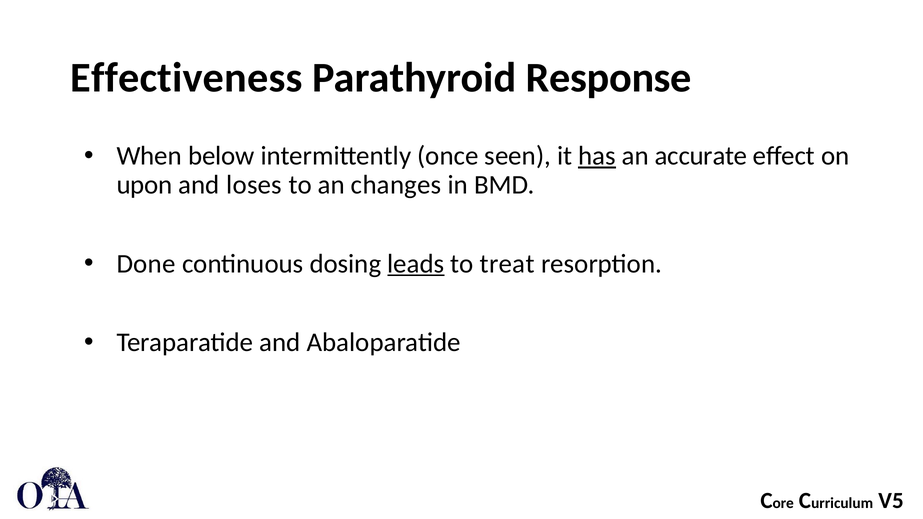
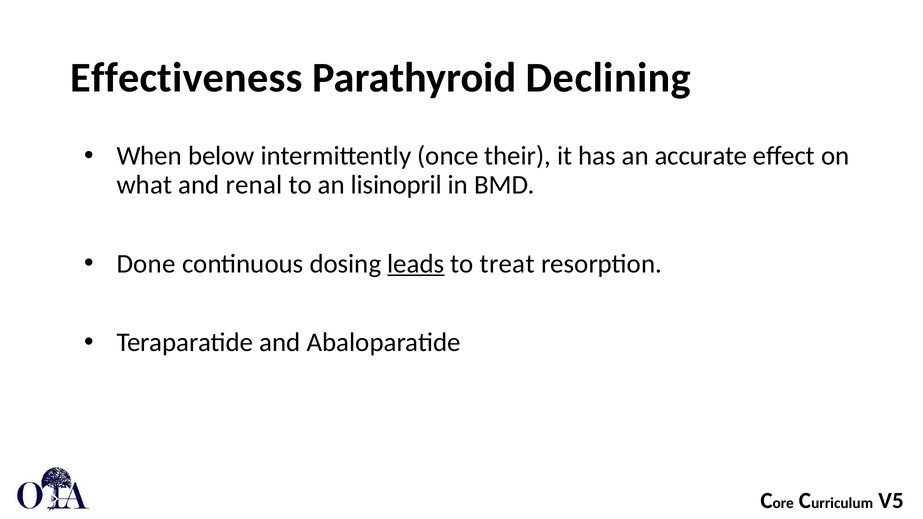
Response: Response -> Declining
seen: seen -> their
has underline: present -> none
upon: upon -> what
loses: loses -> renal
changes: changes -> lisinopril
